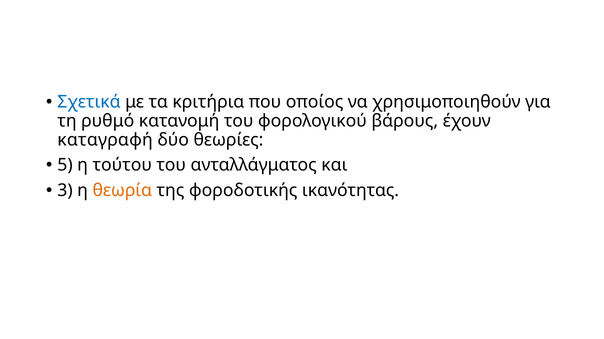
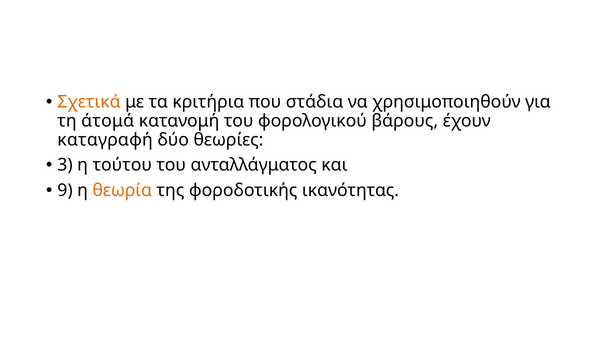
Σχετικά colour: blue -> orange
οποίος: οποίος -> στάδια
ρυθμό: ρυθμό -> άτομά
5: 5 -> 3
3: 3 -> 9
